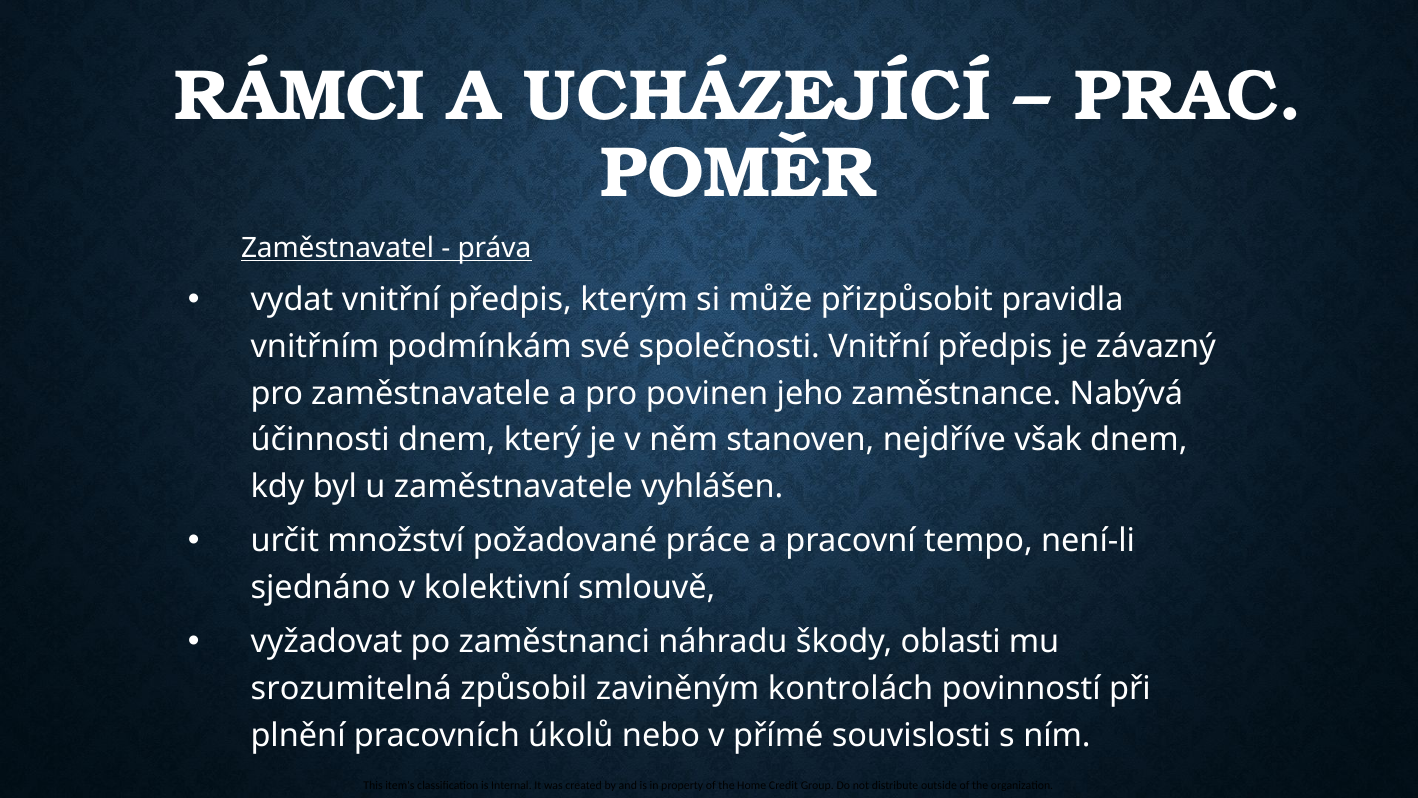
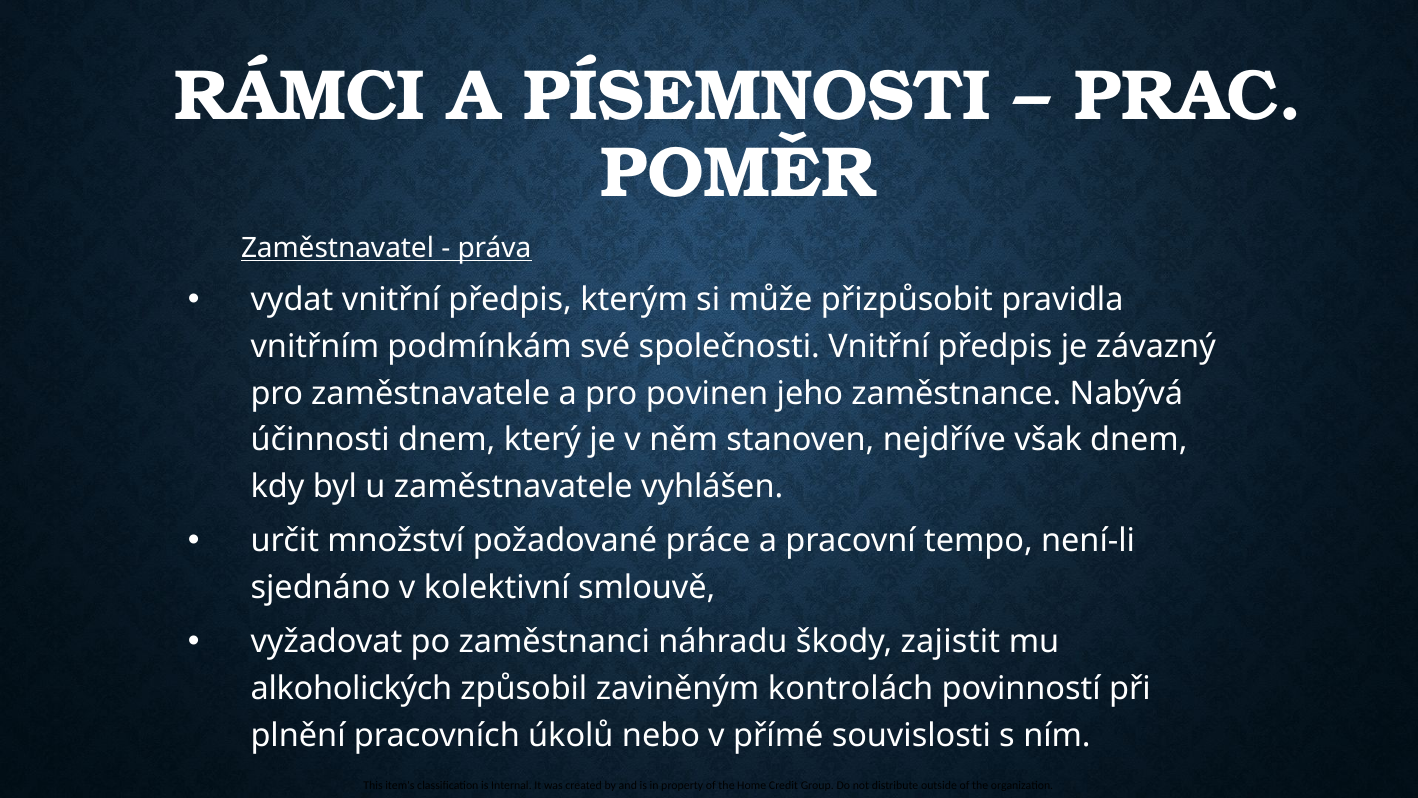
UCHÁZEJÍCÍ: UCHÁZEJÍCÍ -> PÍSEMNOSTI
oblasti: oblasti -> zajistit
srozumitelná: srozumitelná -> alkoholických
